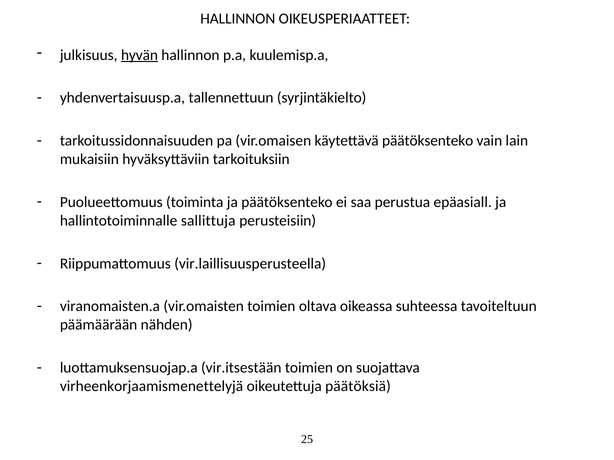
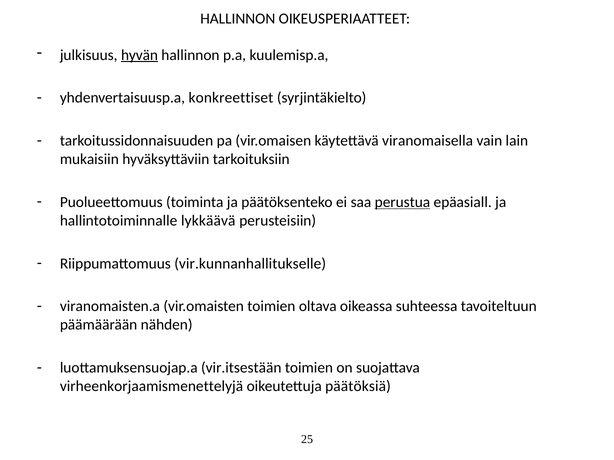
tallennettuun: tallennettuun -> konkreettiset
käytettävä päätöksenteko: päätöksenteko -> viranomaisella
perustua underline: none -> present
sallittuja: sallittuja -> lykkäävä
vir.laillisuusperusteella: vir.laillisuusperusteella -> vir.kunnanhallitukselle
